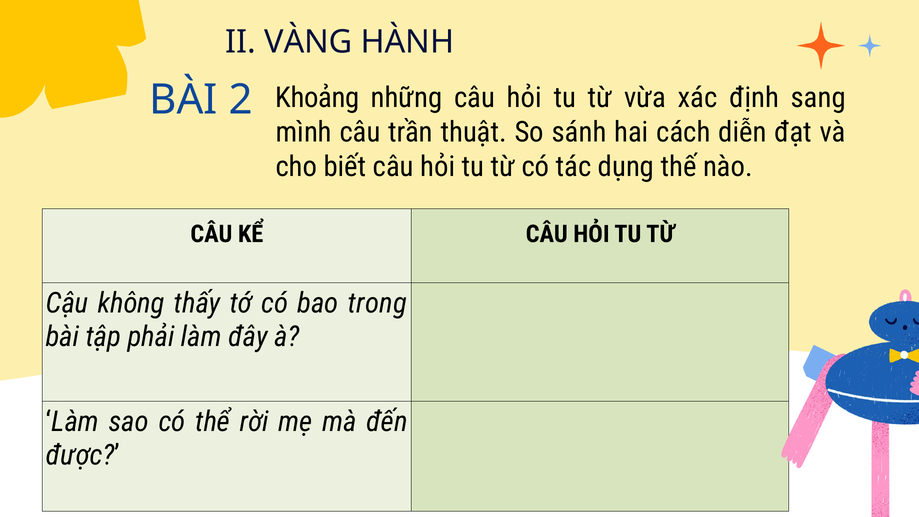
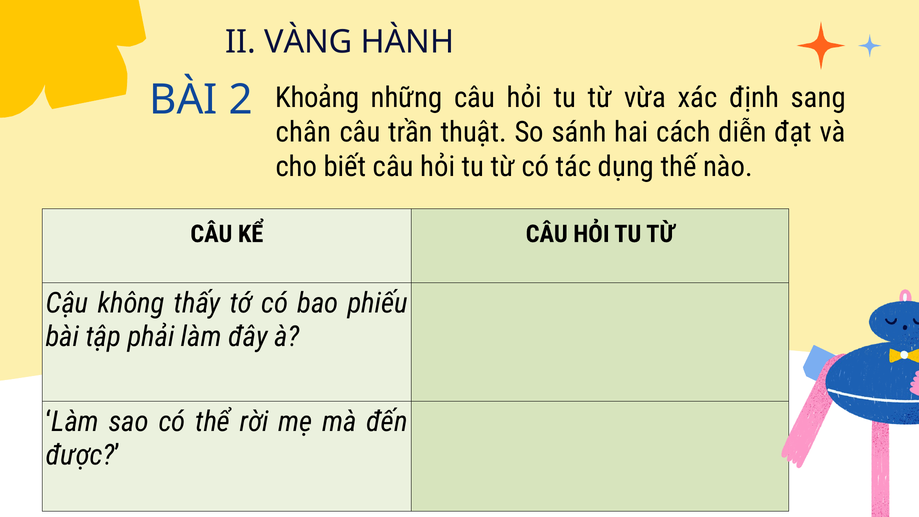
mình: mình -> chân
trong: trong -> phiếu
